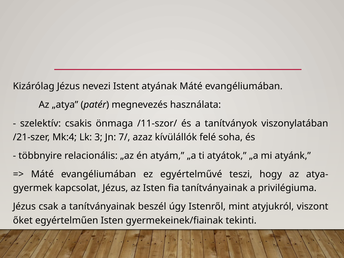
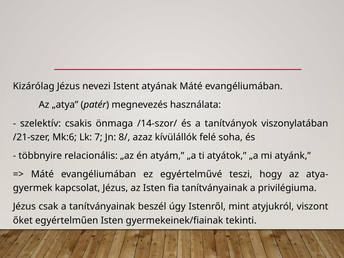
/11-szor/: /11-szor/ -> /14-szor/
Mk:4: Mk:4 -> Mk:6
3: 3 -> 7
7/: 7/ -> 8/
